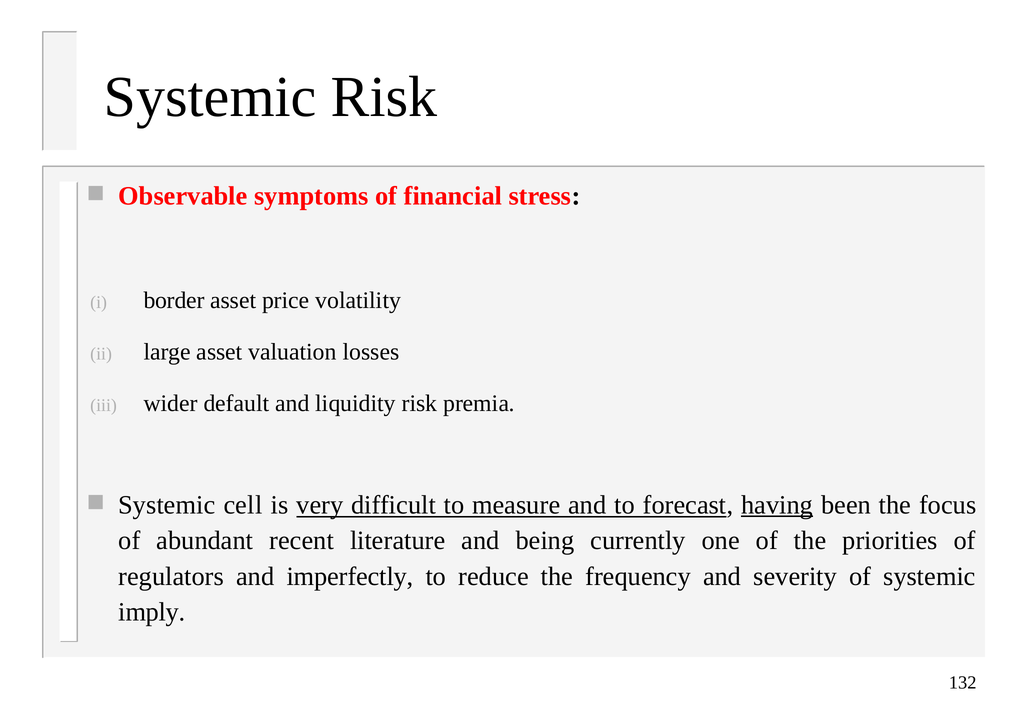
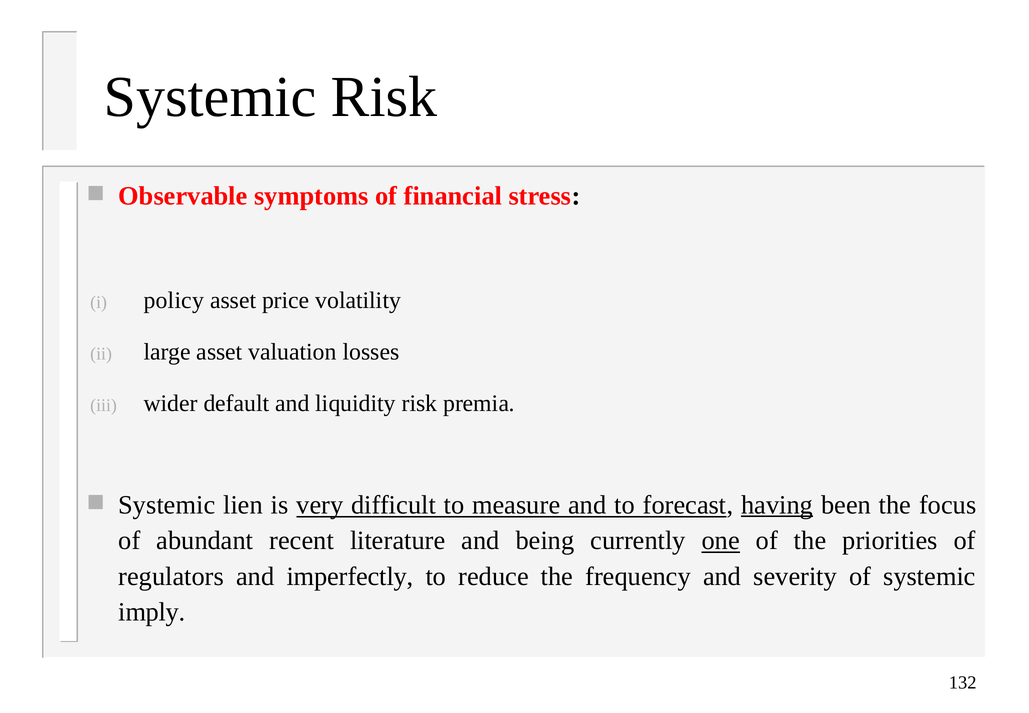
border: border -> policy
cell: cell -> lien
one underline: none -> present
